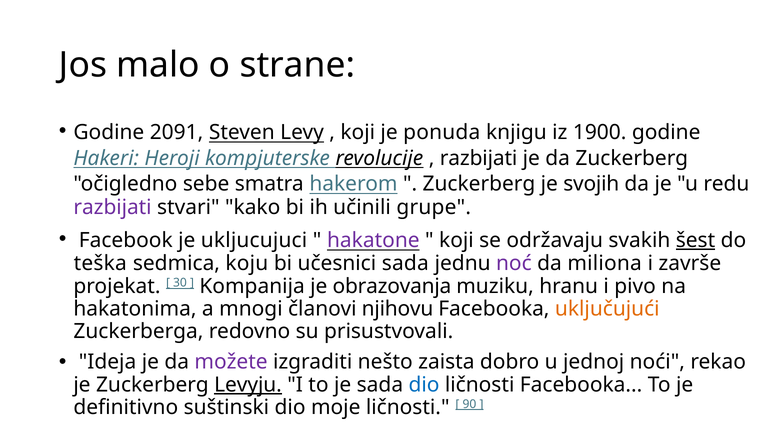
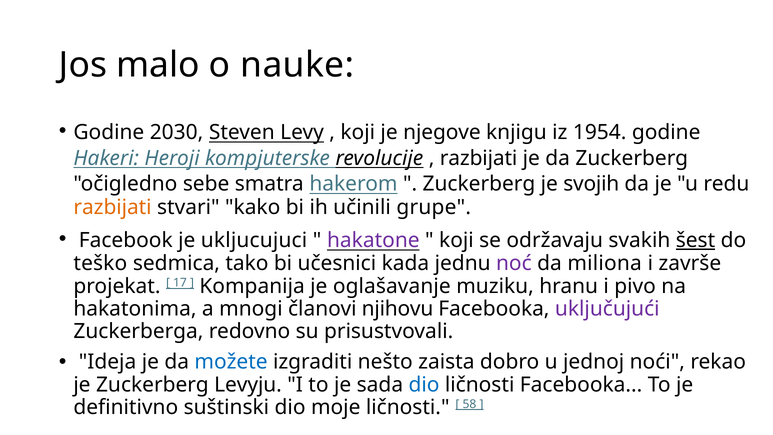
strane: strane -> nauke
2091: 2091 -> 2030
ponuda: ponuda -> njegove
1900: 1900 -> 1954
razbijati at (113, 207) colour: purple -> orange
teška: teška -> teško
koju: koju -> tako
učesnici sada: sada -> kada
30: 30 -> 17
obrazovanja: obrazovanja -> oglašavanje
uključujući colour: orange -> purple
možete colour: purple -> blue
Levyju underline: present -> none
90: 90 -> 58
